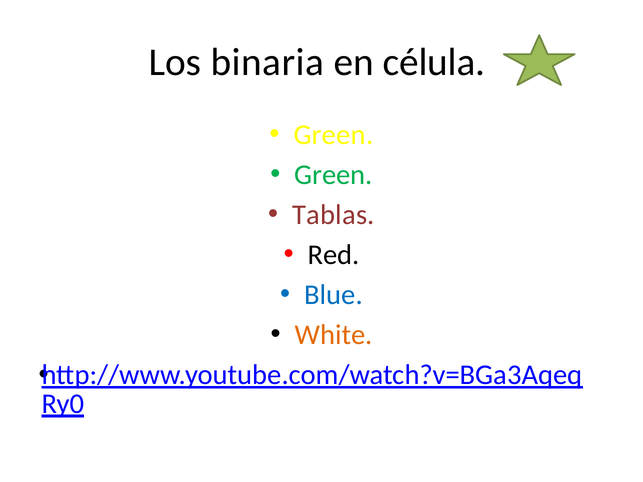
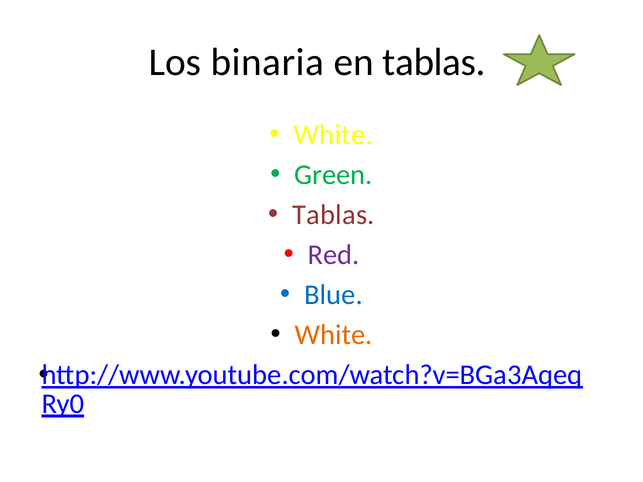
en célula: célula -> tablas
Green at (333, 135): Green -> White
Red colour: black -> purple
